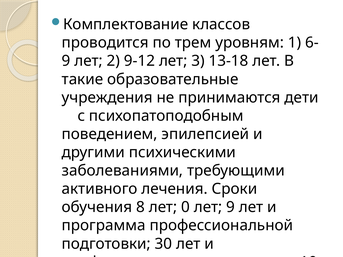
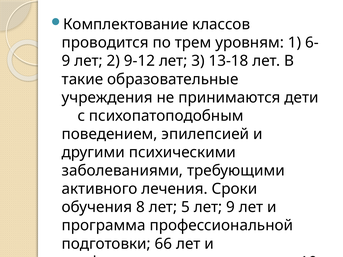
0: 0 -> 5
30: 30 -> 66
